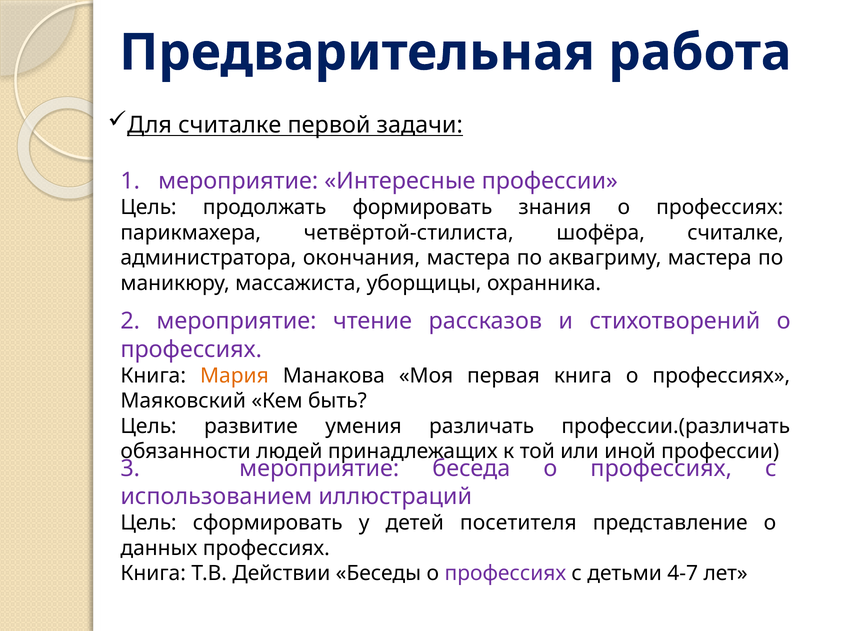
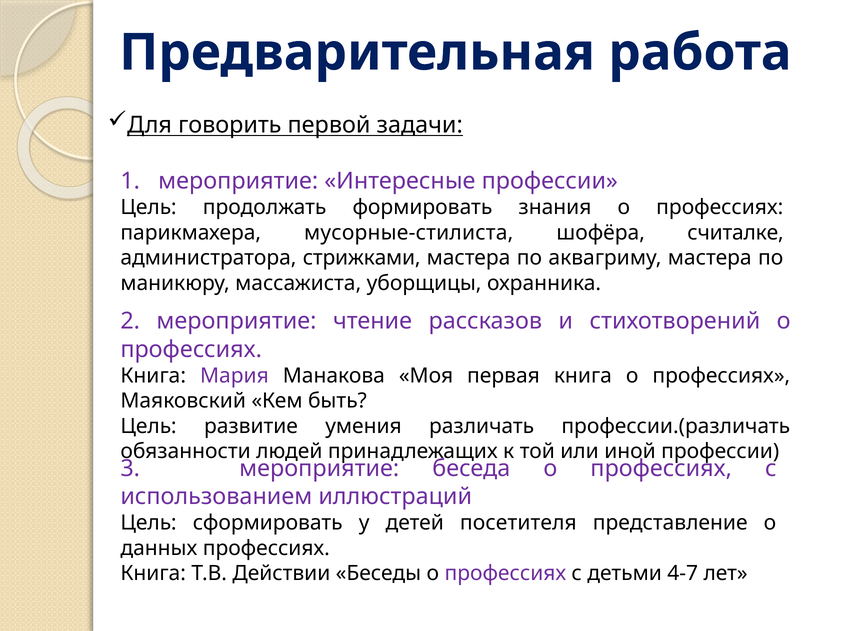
Для считалке: считалке -> говорить
четвёртой-стилиста: четвёртой-стилиста -> мусорные-стилиста
окончания: окончания -> стрижками
Мария colour: orange -> purple
